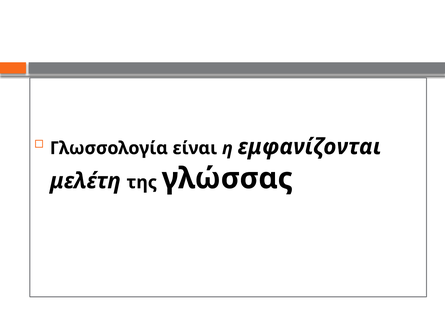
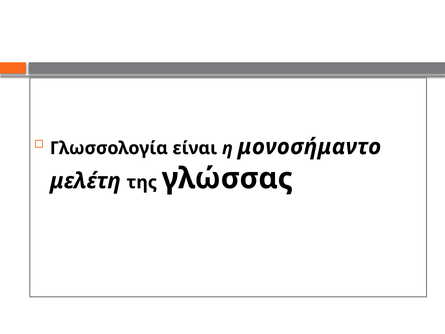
εμφανίζονται: εμφανίζονται -> μονοσήμαντο
